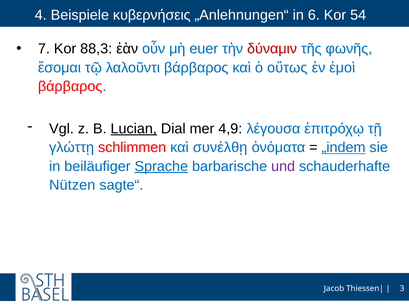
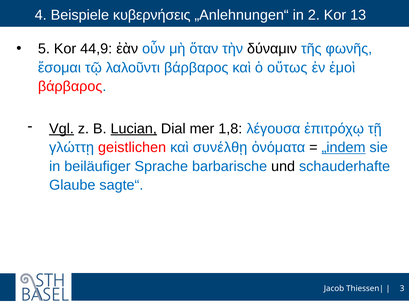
6: 6 -> 2
54: 54 -> 13
7: 7 -> 5
88,3: 88,3 -> 44,9
euer: euer -> ὅταν
δύναμιν colour: red -> black
Vgl underline: none -> present
4,9: 4,9 -> 1,8
schlimmen: schlimmen -> geistlichen
Sprache underline: present -> none
und colour: purple -> black
Nützen: Nützen -> Glaube
